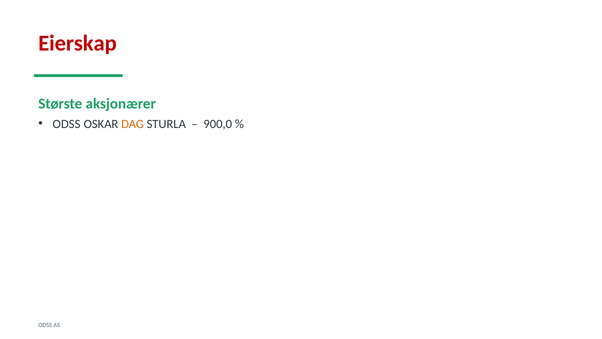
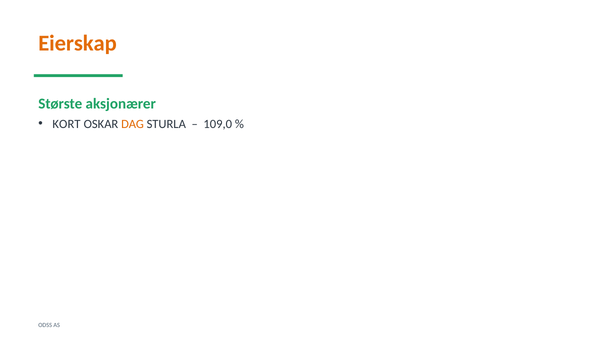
Eierskap colour: red -> orange
ODSS at (67, 124): ODSS -> KORT
900,0: 900,0 -> 109,0
